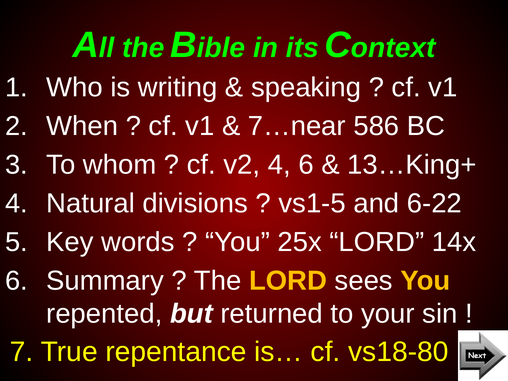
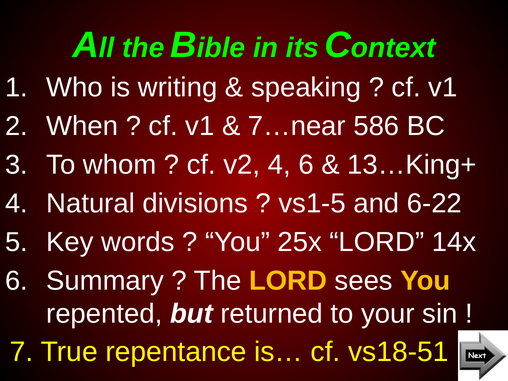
vs18-80: vs18-80 -> vs18-51
